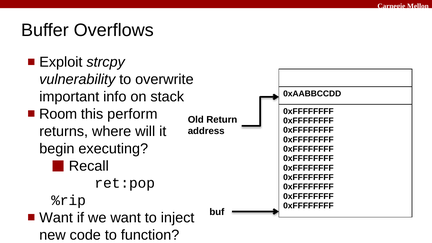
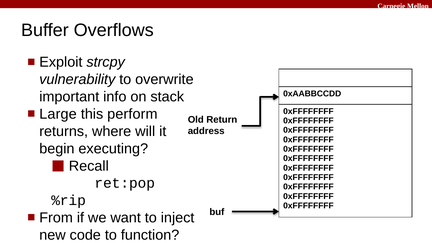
Room: Room -> Large
Want at (56, 218): Want -> From
